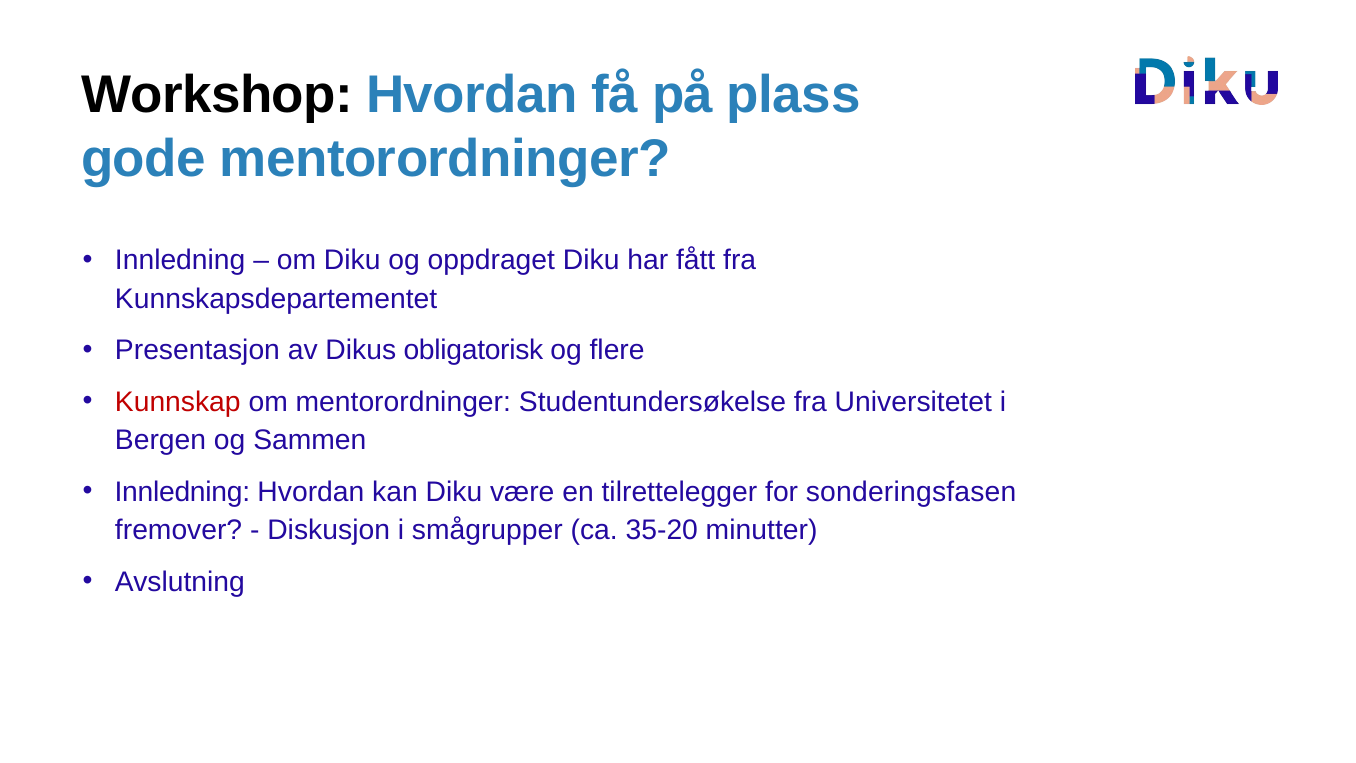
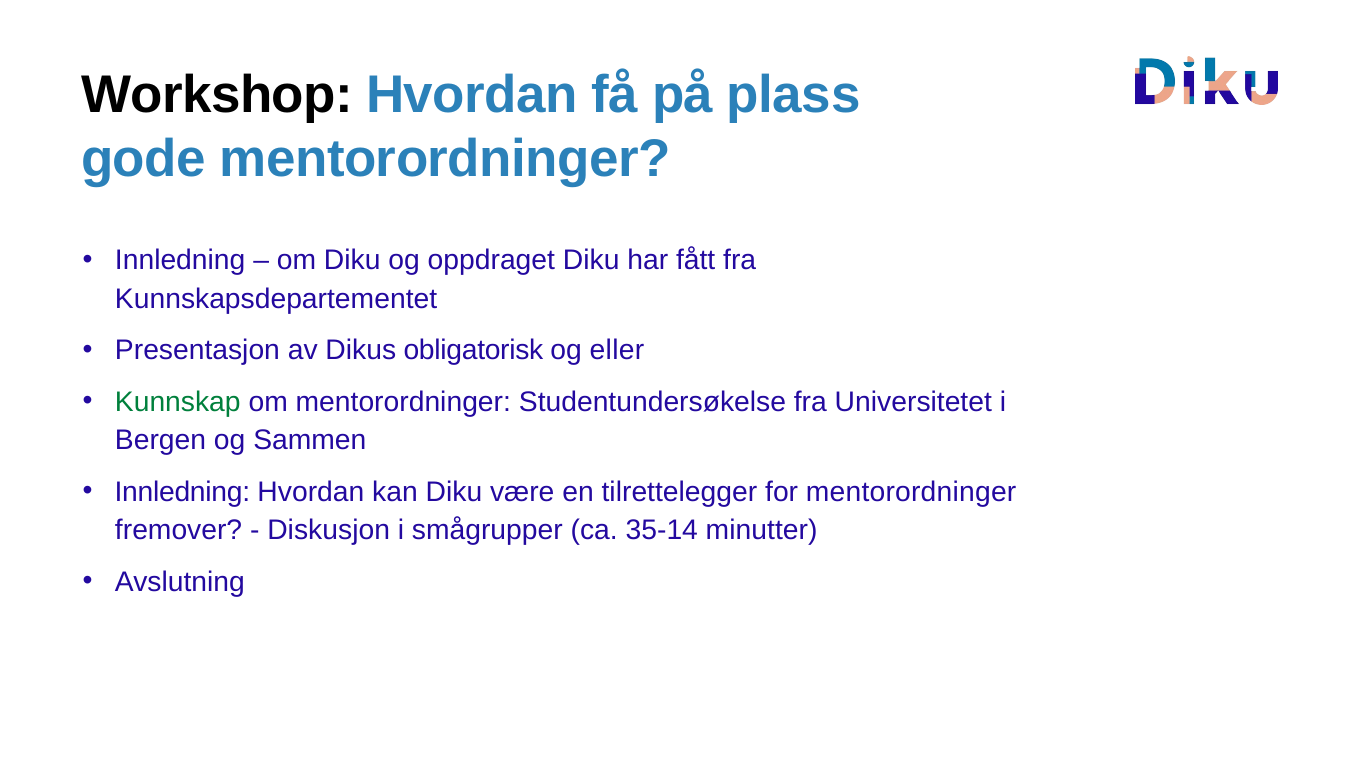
flere: flere -> eller
Kunnskap colour: red -> green
for sonderingsfasen: sonderingsfasen -> mentorordninger
35-20: 35-20 -> 35-14
